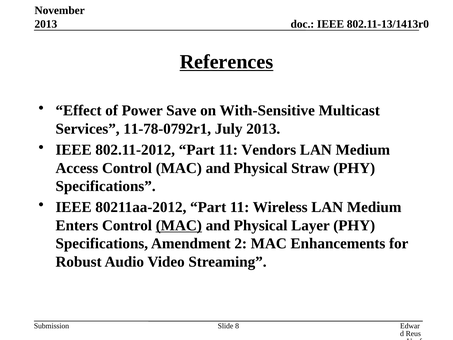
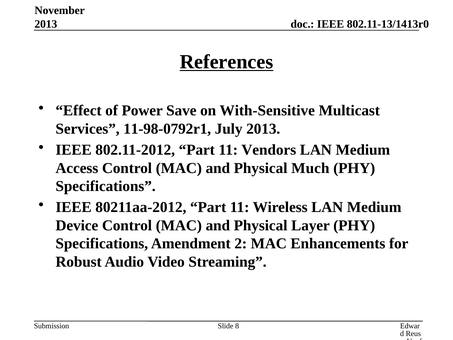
11-78-0792r1: 11-78-0792r1 -> 11-98-0792r1
Straw: Straw -> Much
Enters: Enters -> Device
MAC at (179, 225) underline: present -> none
